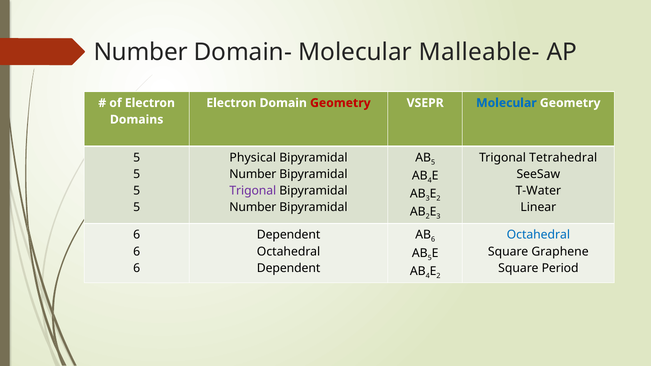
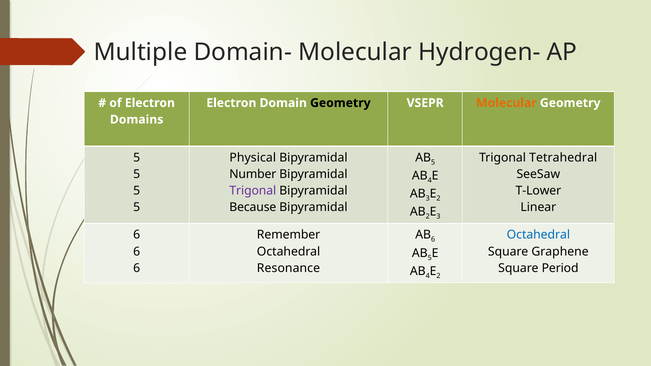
Number at (141, 52): Number -> Multiple
Malleable-: Malleable- -> Hydrogen-
Geometry at (340, 103) colour: red -> black
Molecular at (506, 103) colour: blue -> orange
T-Water: T-Water -> T-Lower
Number at (253, 208): Number -> Because
Dependent at (289, 235): Dependent -> Remember
Dependent at (289, 268): Dependent -> Resonance
